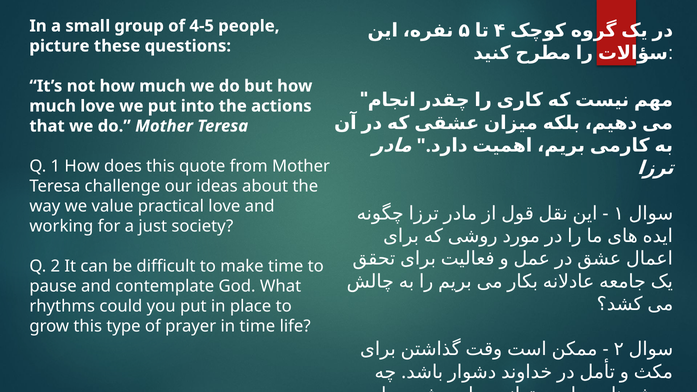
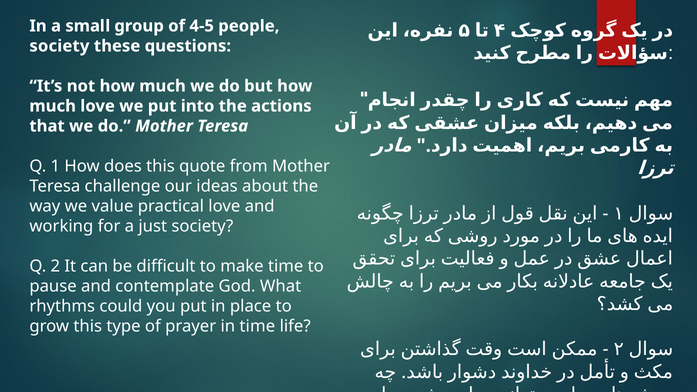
picture at (59, 46): picture -> society
